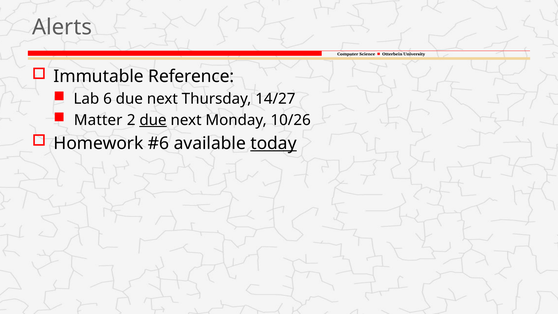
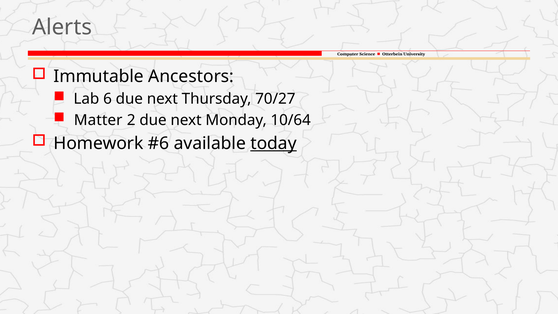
Reference: Reference -> Ancestors
14/27: 14/27 -> 70/27
due at (153, 120) underline: present -> none
10/26: 10/26 -> 10/64
